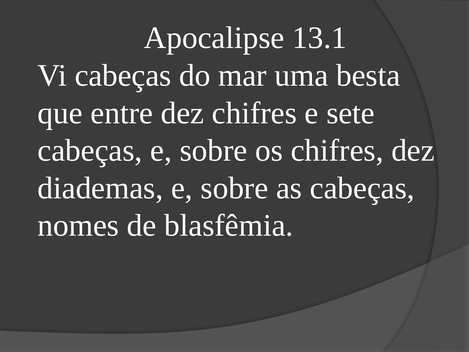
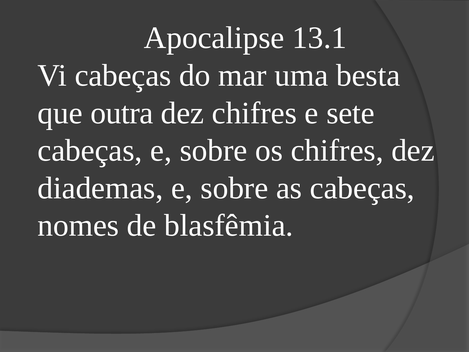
entre: entre -> outra
